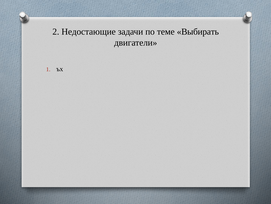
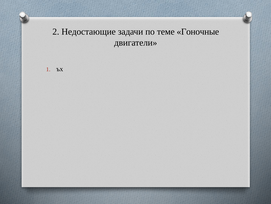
Выбирать: Выбирать -> Гоночные
